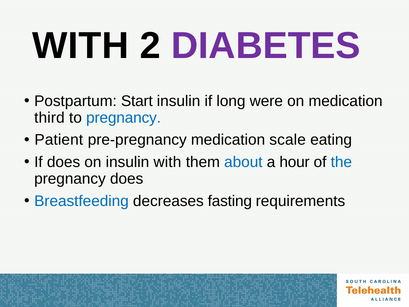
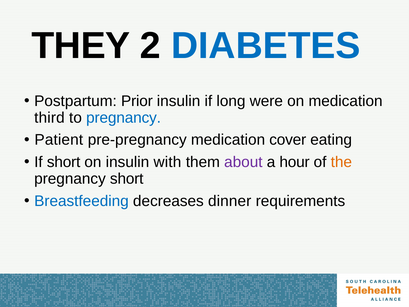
WITH at (80, 46): WITH -> THEY
DIABETES colour: purple -> blue
Start: Start -> Prior
scale: scale -> cover
If does: does -> short
about colour: blue -> purple
the colour: blue -> orange
pregnancy does: does -> short
fasting: fasting -> dinner
